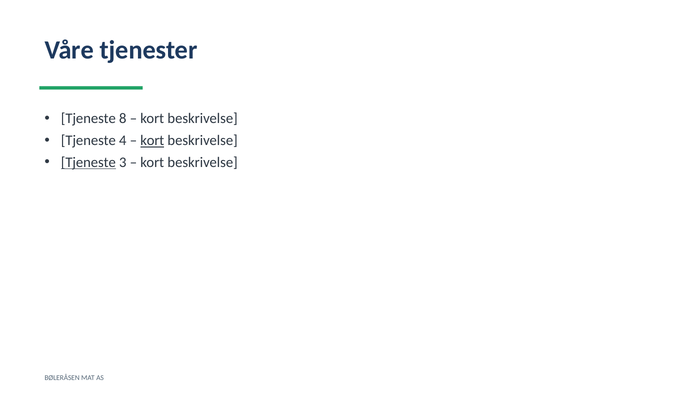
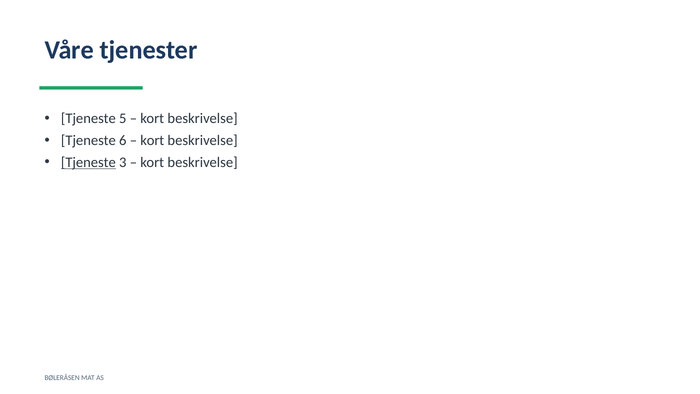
8: 8 -> 5
4: 4 -> 6
kort at (152, 140) underline: present -> none
